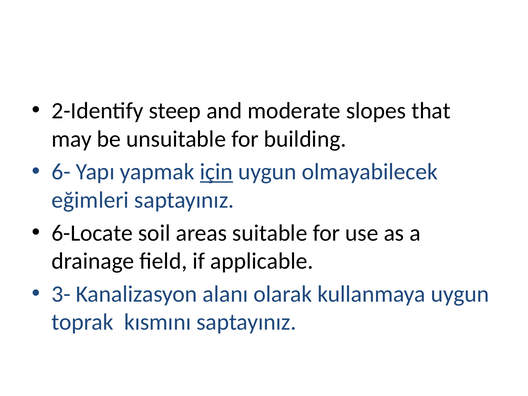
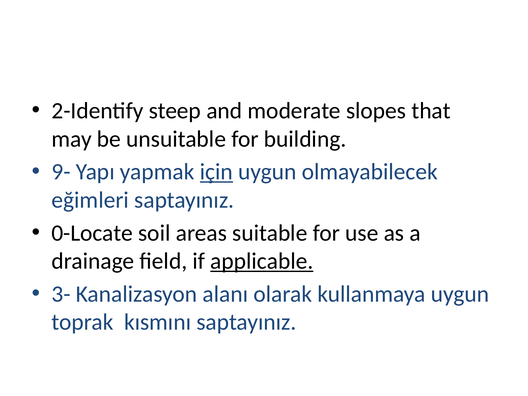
6-: 6- -> 9-
6-Locate: 6-Locate -> 0-Locate
applicable underline: none -> present
